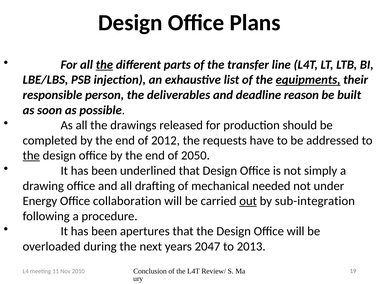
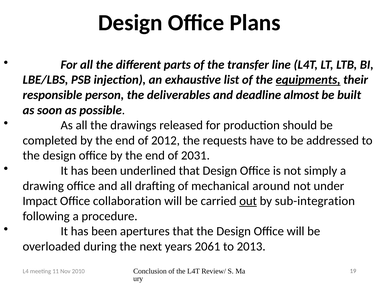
the at (104, 65) underline: present -> none
reason: reason -> almost
the at (31, 156) underline: present -> none
2050: 2050 -> 2031
needed: needed -> around
Energy: Energy -> Impact
2047: 2047 -> 2061
